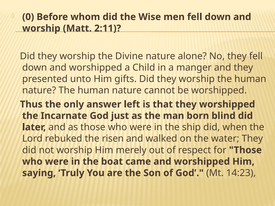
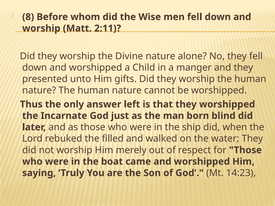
0: 0 -> 8
risen: risen -> filled
